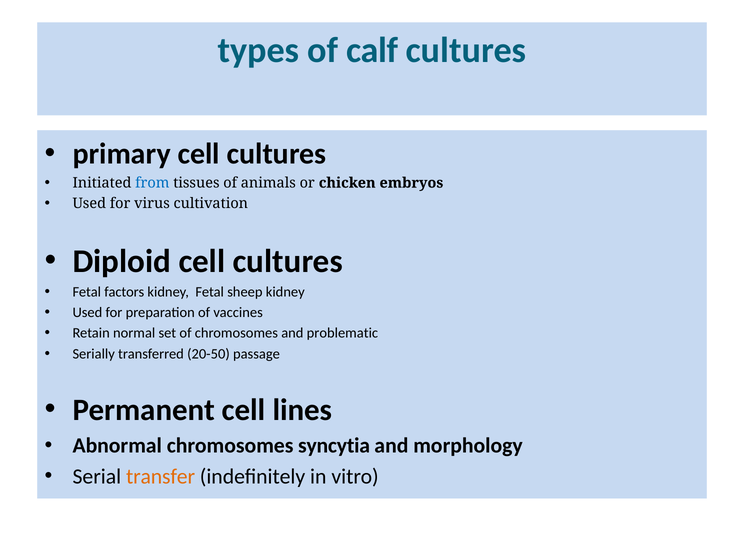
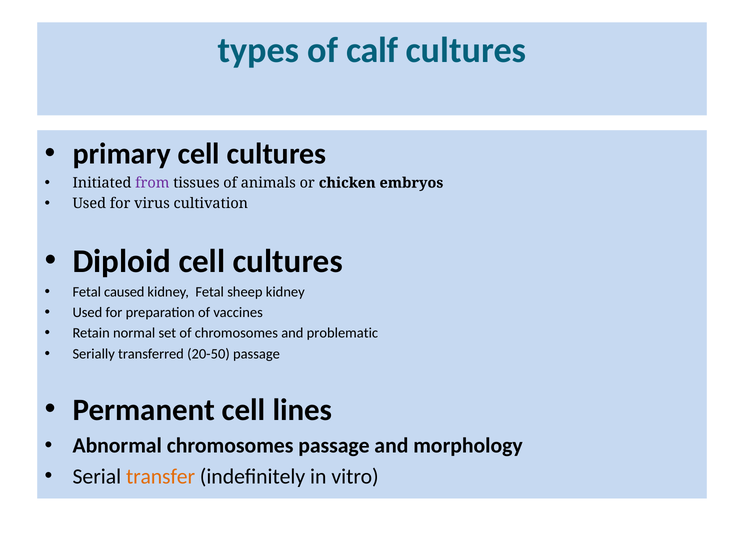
from colour: blue -> purple
factors: factors -> caused
chromosomes syncytia: syncytia -> passage
